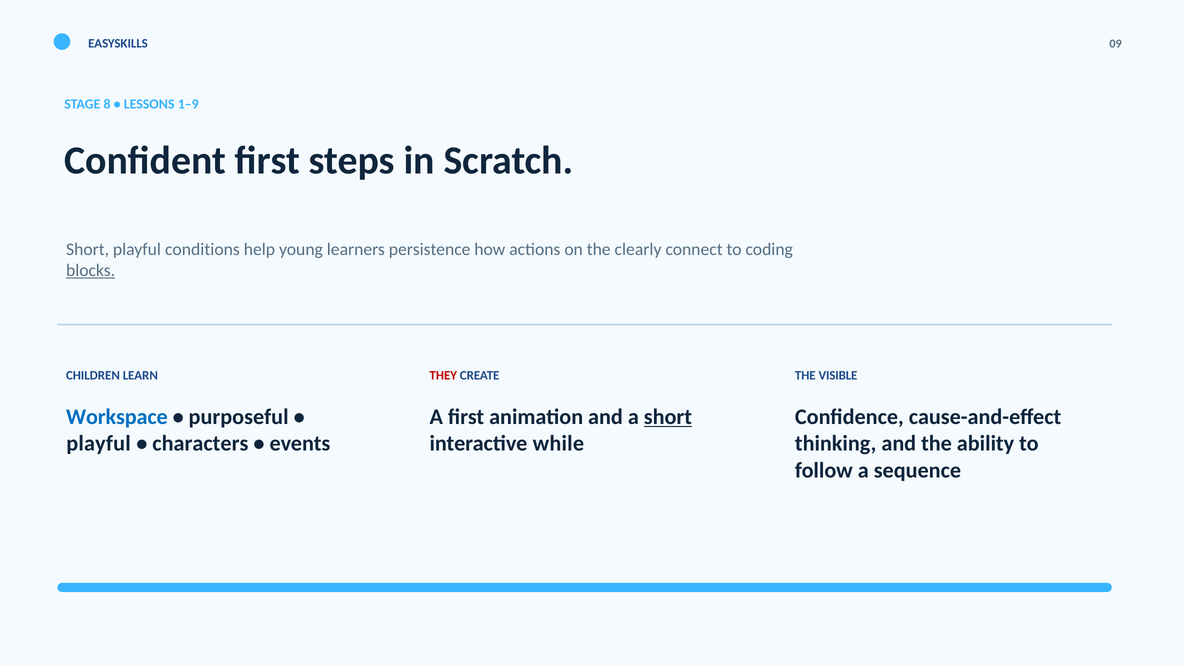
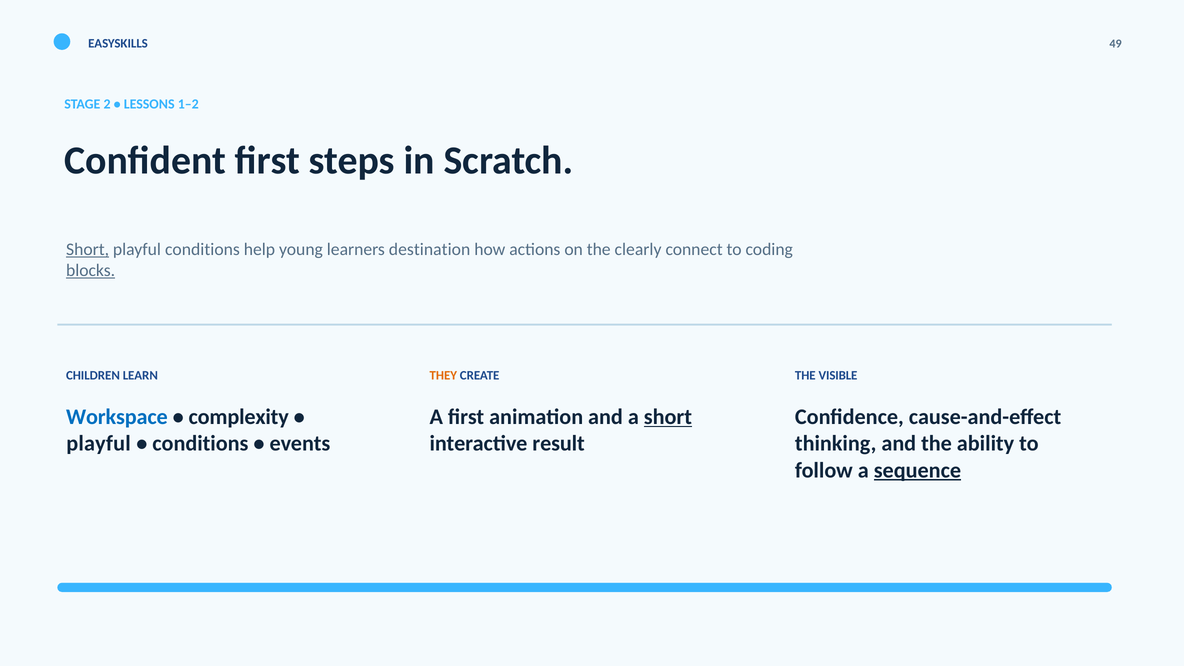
09: 09 -> 49
8: 8 -> 2
1–9: 1–9 -> 1–2
Short at (88, 249) underline: none -> present
persistence: persistence -> destination
THEY colour: red -> orange
purposeful: purposeful -> complexity
characters at (200, 444): characters -> conditions
while: while -> result
sequence underline: none -> present
